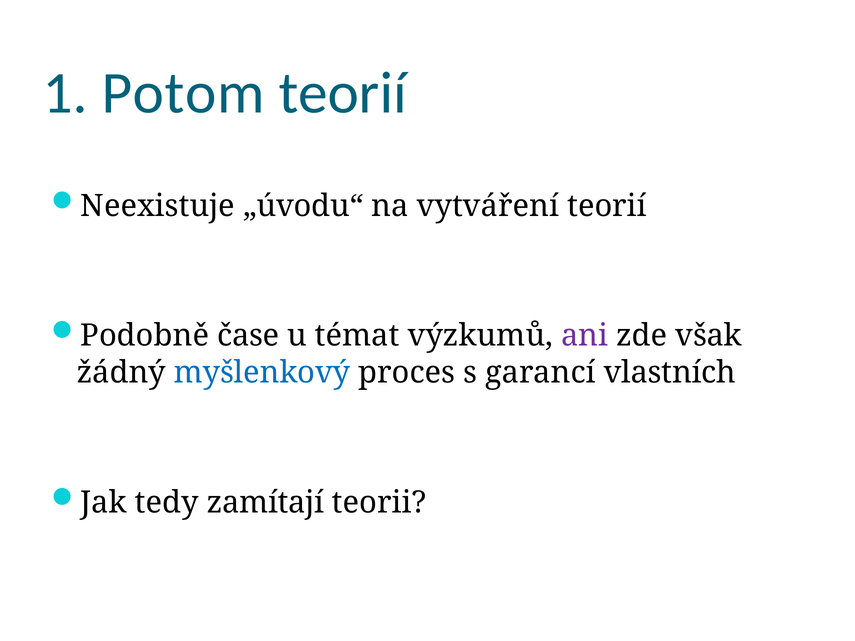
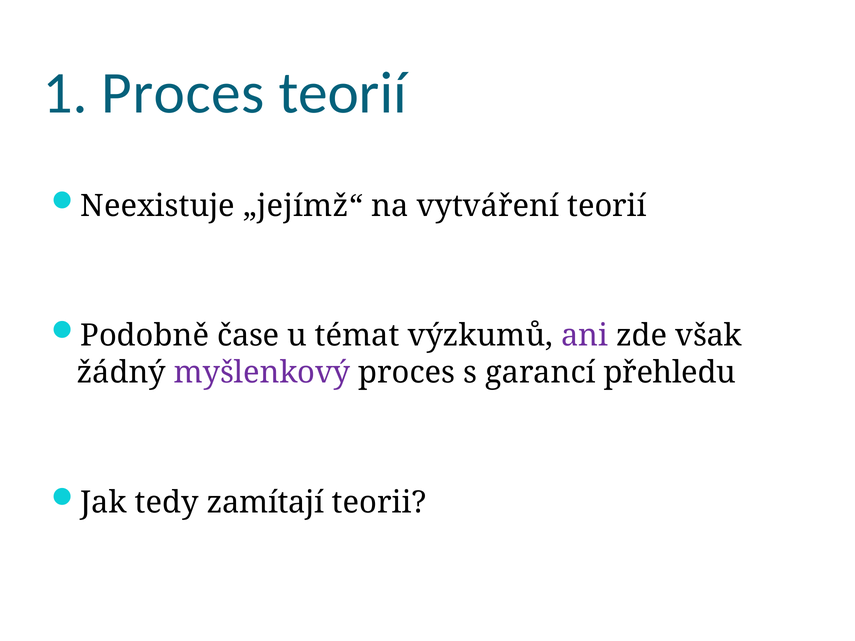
1 Potom: Potom -> Proces
„úvodu“: „úvodu“ -> „jejímž“
myšlenkový colour: blue -> purple
vlastních: vlastních -> přehledu
